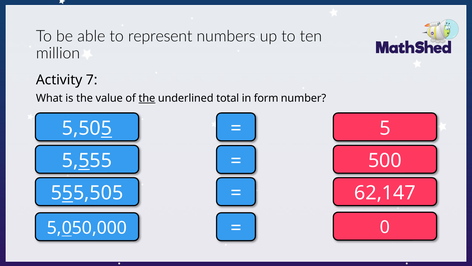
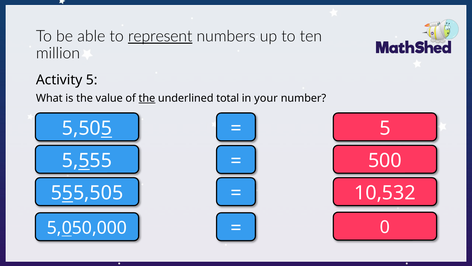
represent underline: none -> present
Activity 7: 7 -> 5
form: form -> your
62,147: 62,147 -> 10,532
